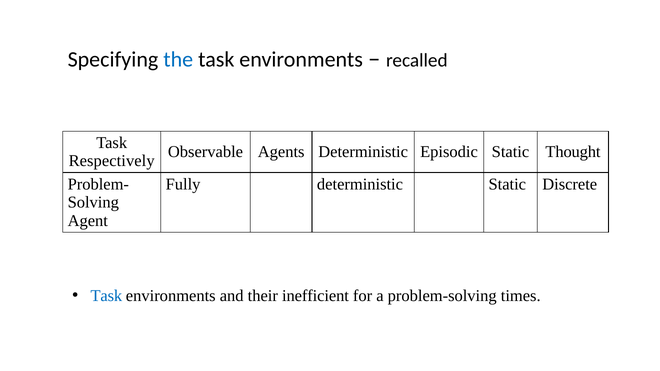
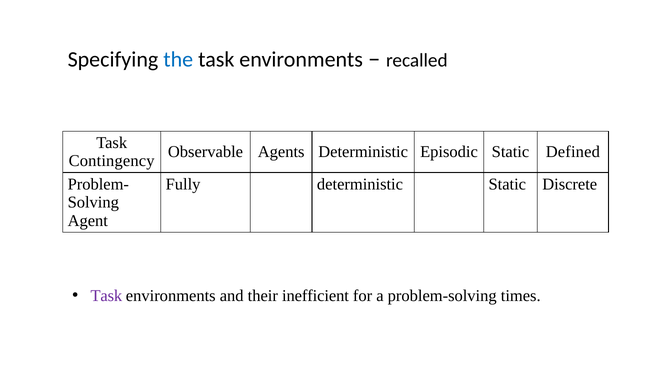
Thought: Thought -> Defined
Respectively: Respectively -> Contingency
Task at (106, 296) colour: blue -> purple
